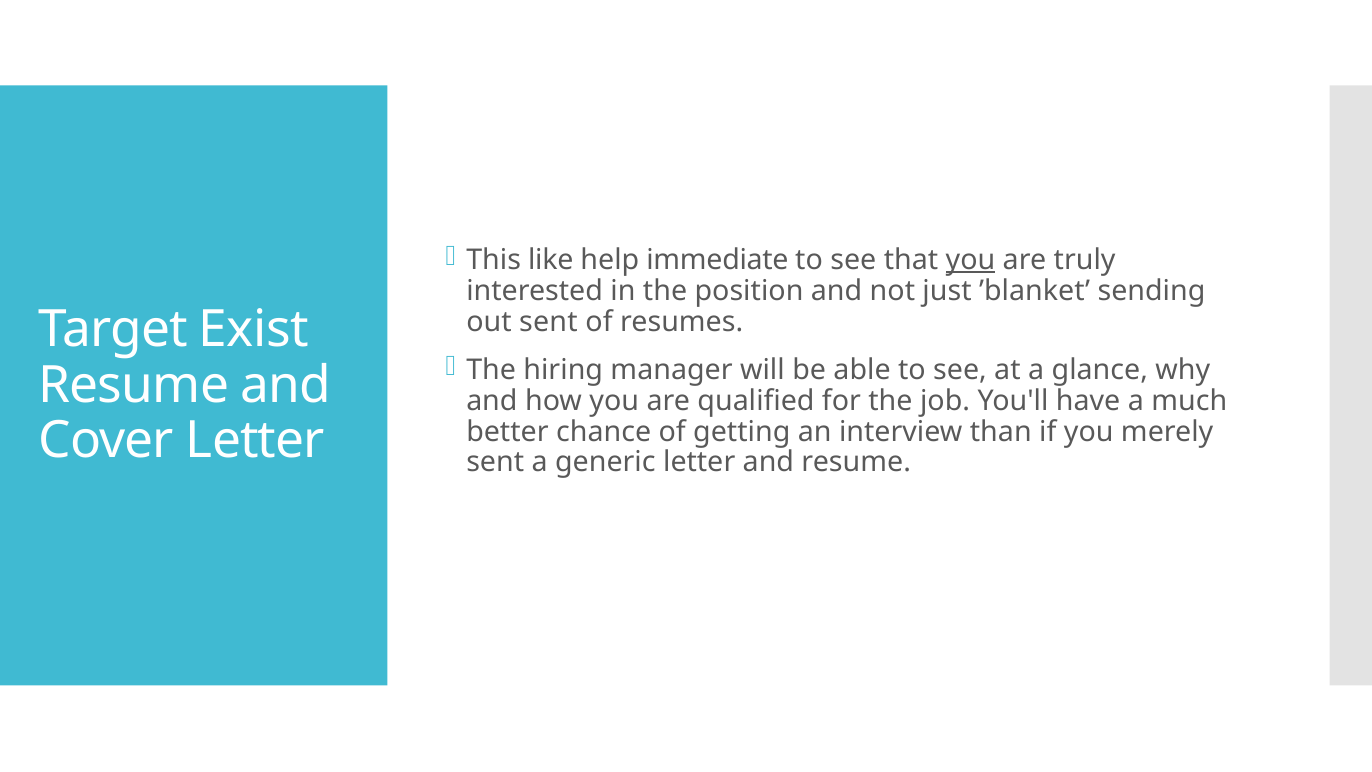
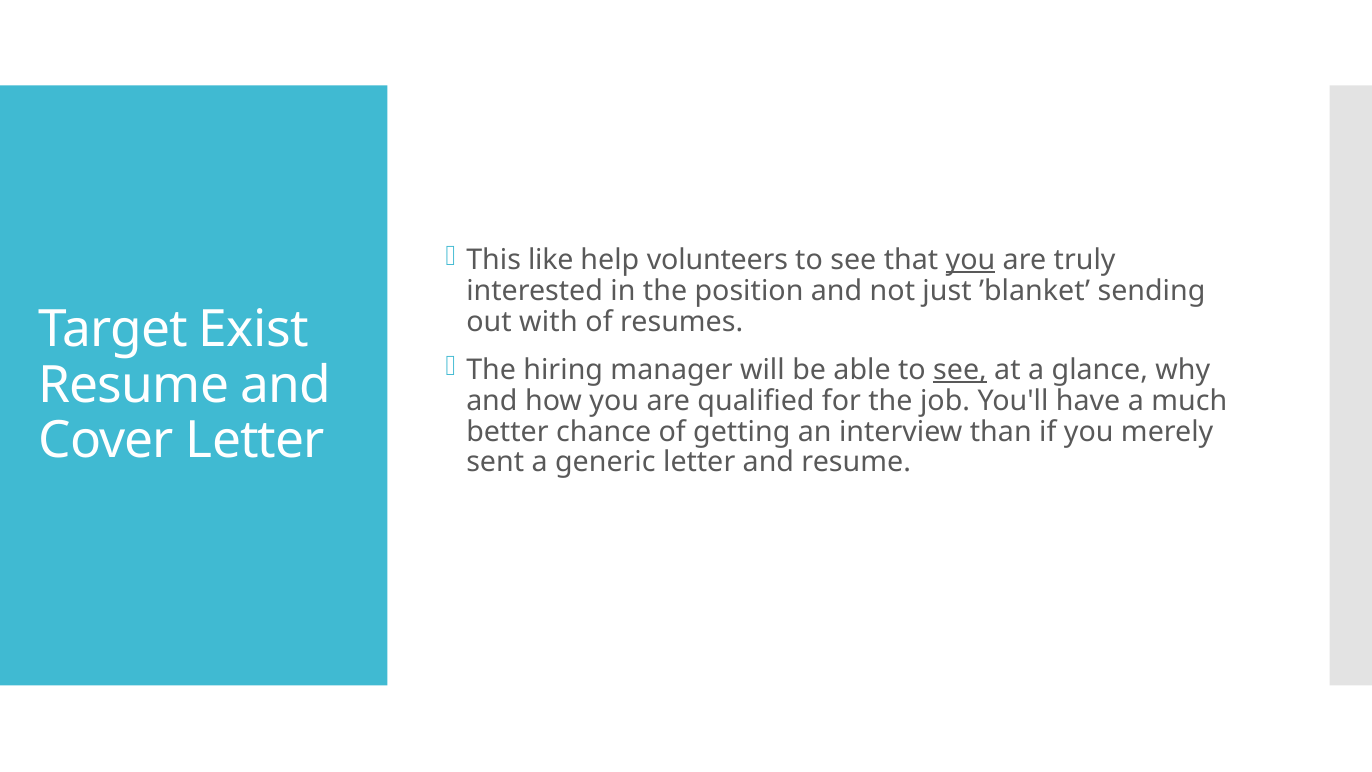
immediate: immediate -> volunteers
out sent: sent -> with
see at (960, 370) underline: none -> present
